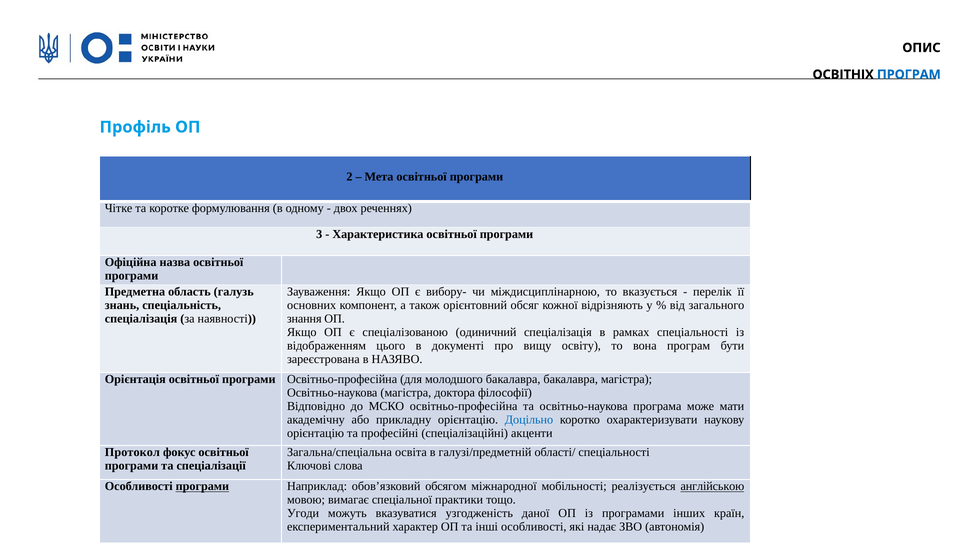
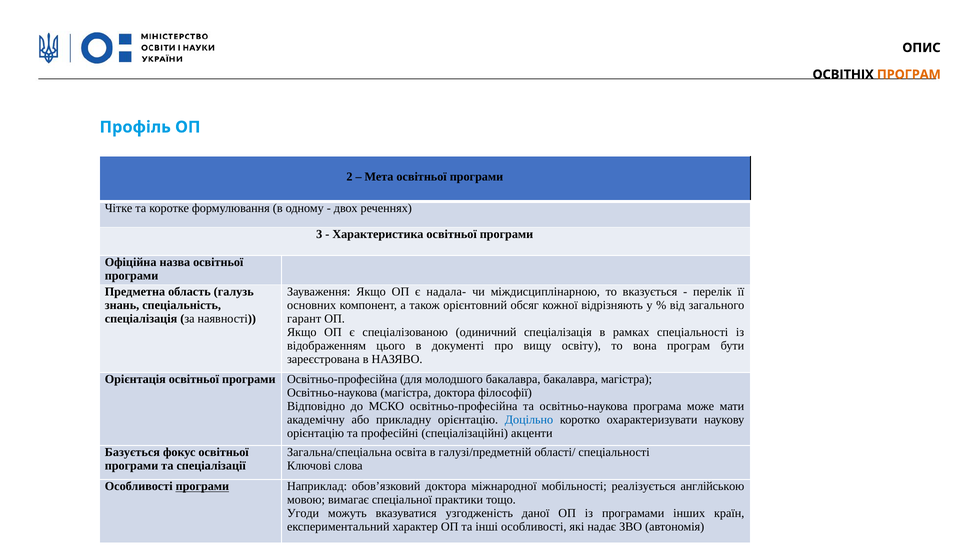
ПРОГРАМ at (909, 75) colour: blue -> orange
вибору-: вибору- -> надала-
знання: знання -> гарант
Протокол: Протокол -> Базується
обов’язковий обсягом: обсягом -> доктора
англійською underline: present -> none
